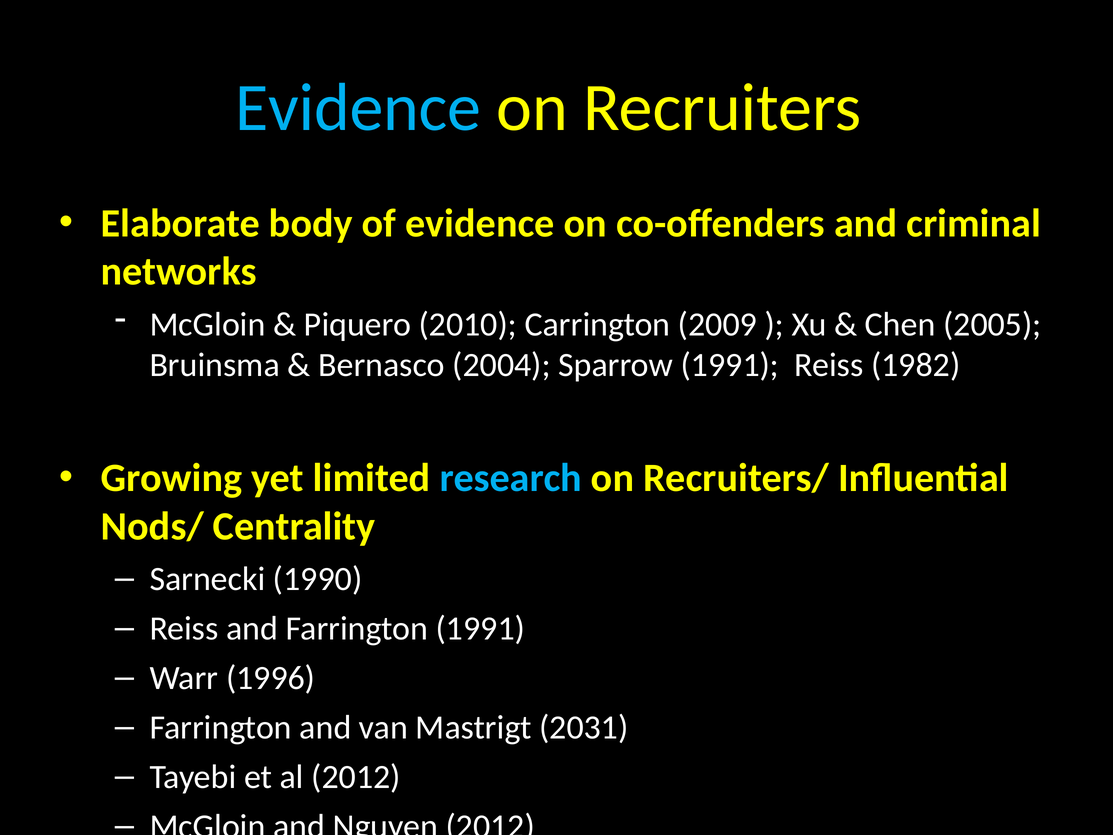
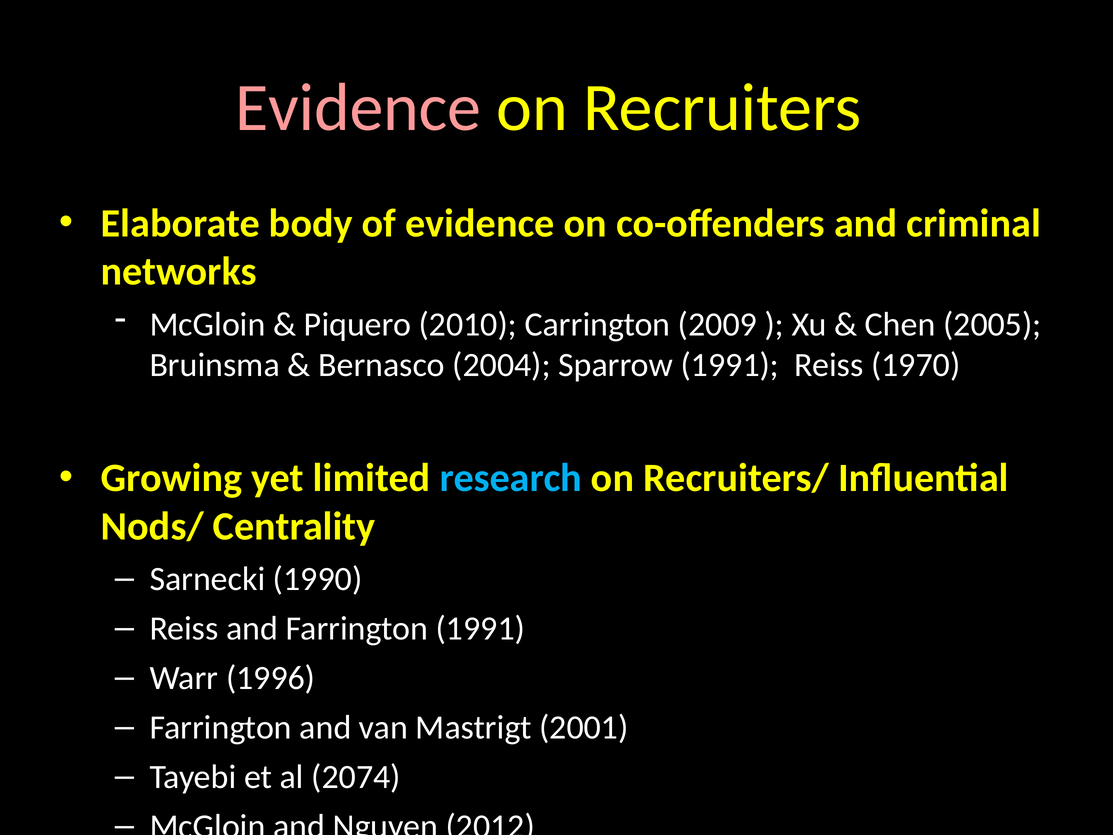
Evidence at (358, 108) colour: light blue -> pink
1982: 1982 -> 1970
2031: 2031 -> 2001
al 2012: 2012 -> 2074
